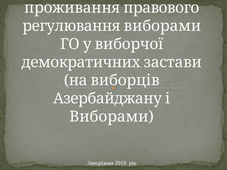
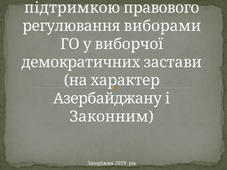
проживання: проживання -> підтримкою
виборців: виборців -> характер
Виборами at (112, 117): Виборами -> Законним
